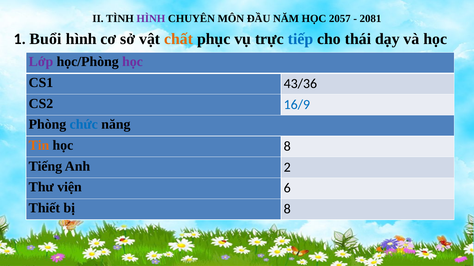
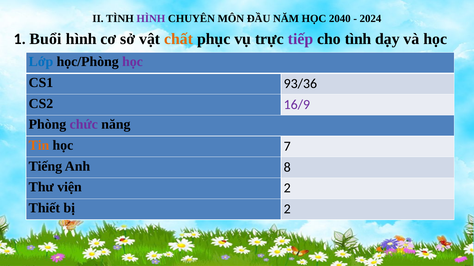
2057: 2057 -> 2040
2081: 2081 -> 2024
tiếp colour: blue -> purple
cho thái: thái -> tình
Lớp colour: purple -> blue
43/36: 43/36 -> 93/36
16/9 colour: blue -> purple
chức colour: blue -> purple
học 8: 8 -> 7
2: 2 -> 8
viện 6: 6 -> 2
bị 8: 8 -> 2
